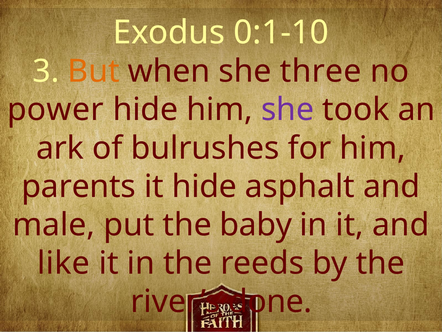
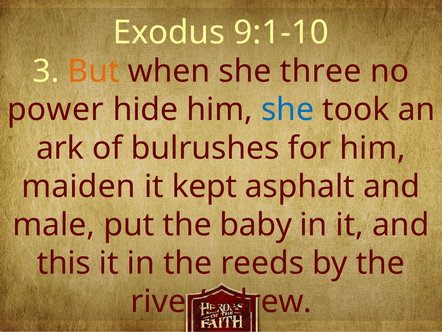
0:1-10: 0:1-10 -> 9:1-10
she at (288, 110) colour: purple -> blue
parents: parents -> maiden
it hide: hide -> kept
like: like -> this
done: done -> drew
